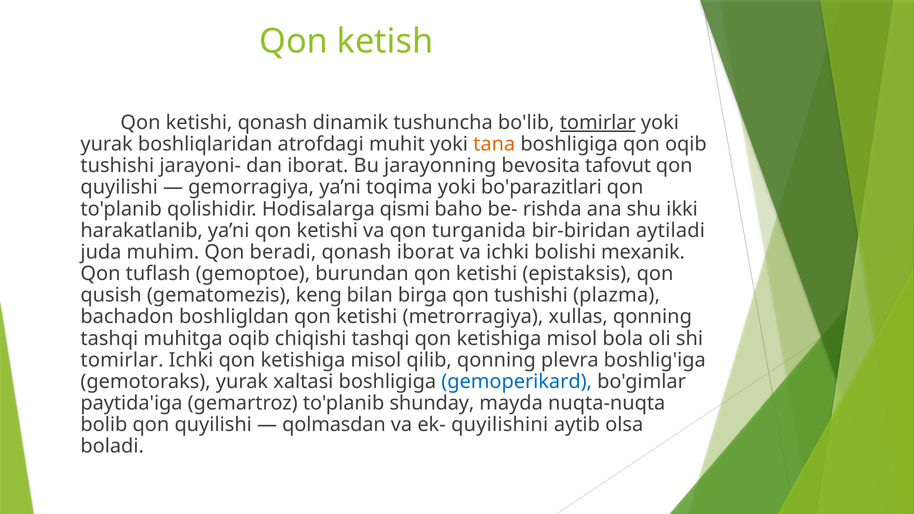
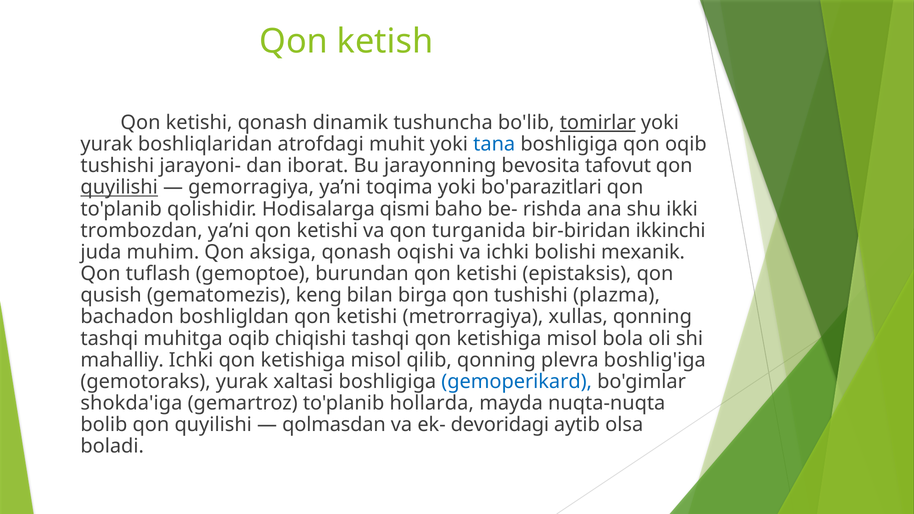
tana colour: orange -> blue
quyilishi at (119, 187) underline: none -> present
harakatlanib: harakatlanib -> trombozdan
aytiladi: aytiladi -> ikkinchi
beradi: beradi -> aksiga
qonash iborat: iborat -> oqishi
tomirlar at (122, 360): tomirlar -> mahalliy
paytida'iga: paytida'iga -> shokda'iga
shunday: shunday -> hollarda
quyilishini: quyilishini -> devoridagi
